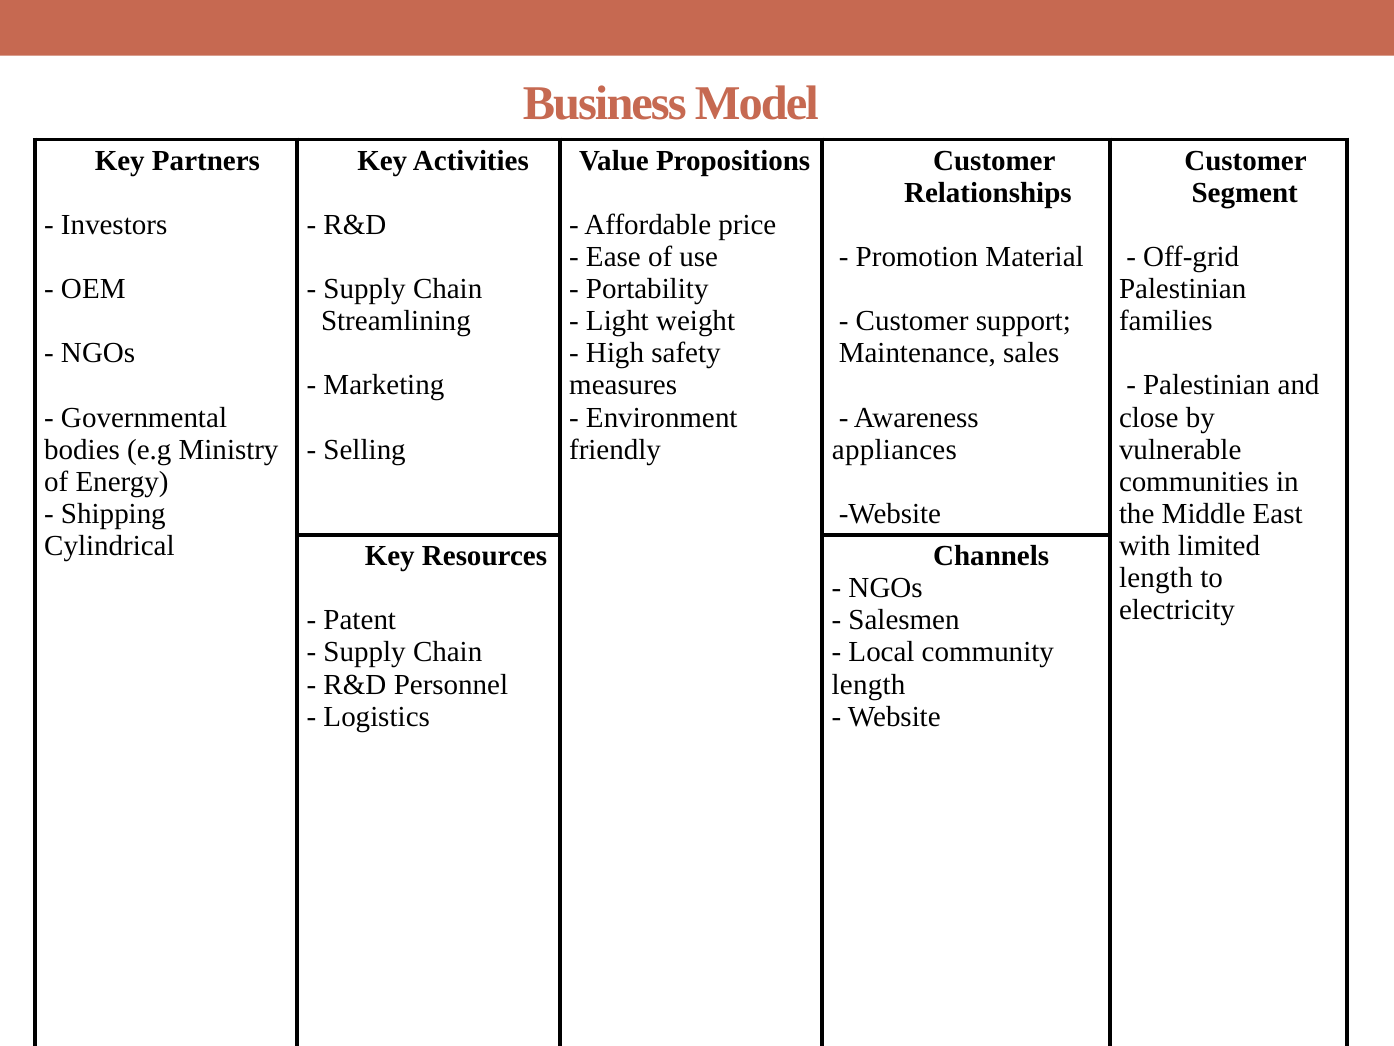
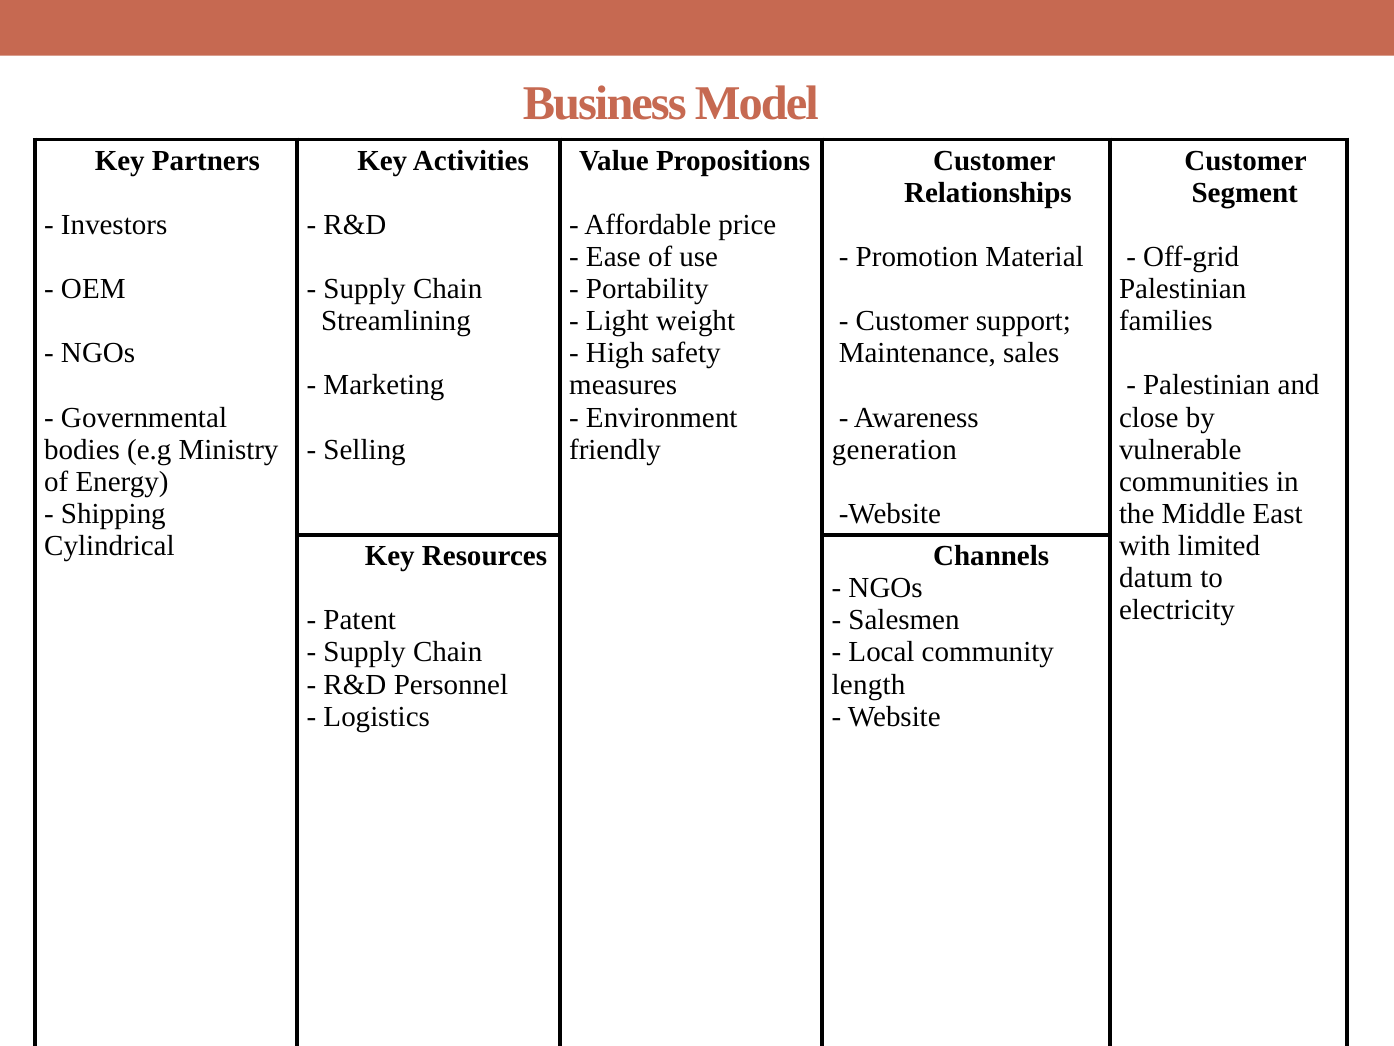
appliances: appliances -> generation
length at (1156, 577): length -> datum
